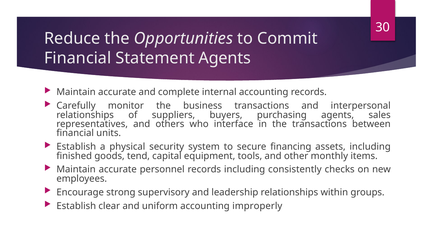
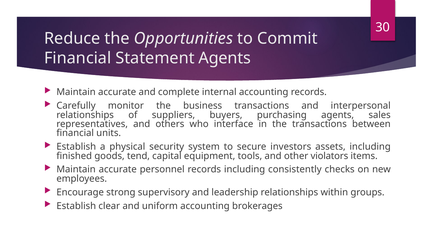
financing: financing -> investors
monthly: monthly -> violators
improperly: improperly -> brokerages
